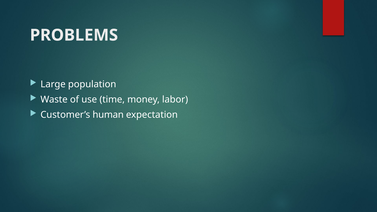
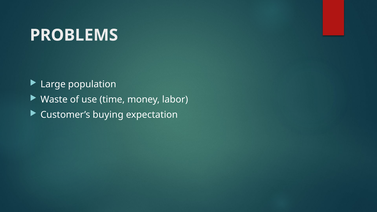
human: human -> buying
